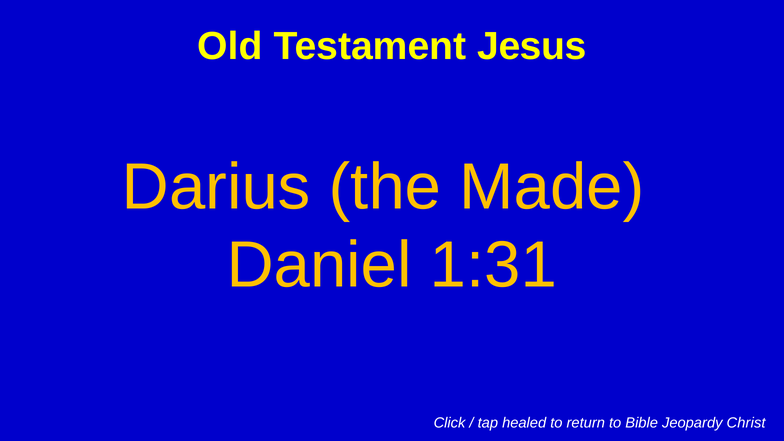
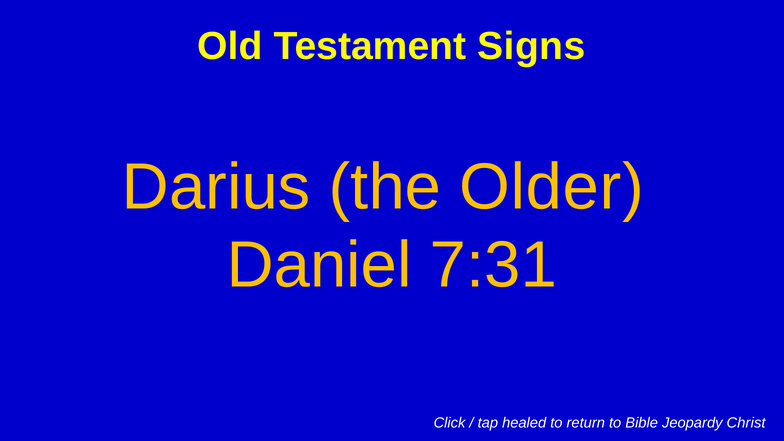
Jesus: Jesus -> Signs
Made: Made -> Older
1:31: 1:31 -> 7:31
